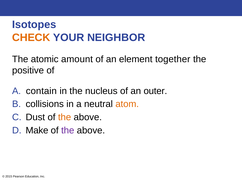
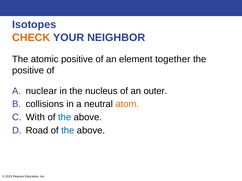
atomic amount: amount -> positive
contain: contain -> nuclear
Dust: Dust -> With
the at (65, 118) colour: orange -> blue
Make: Make -> Road
the at (68, 131) colour: purple -> blue
